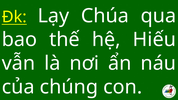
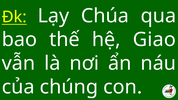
Hiếu: Hiếu -> Giao
